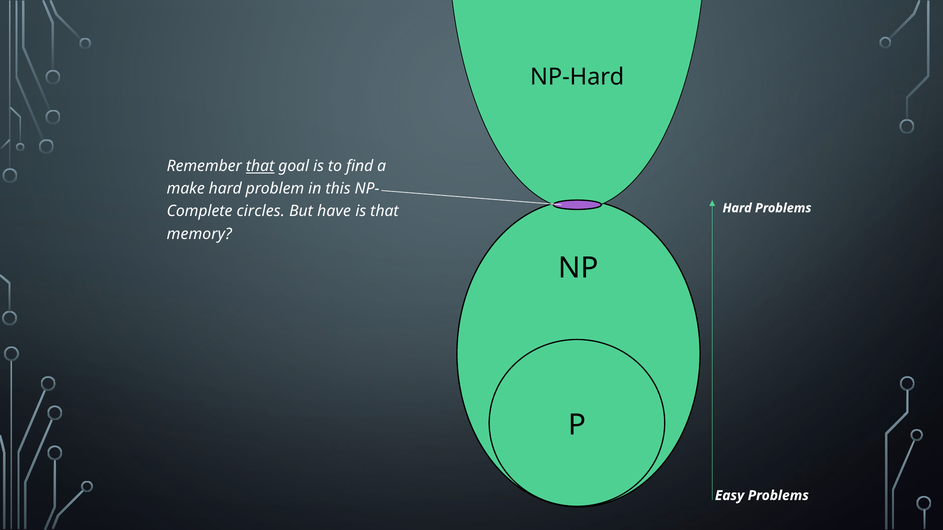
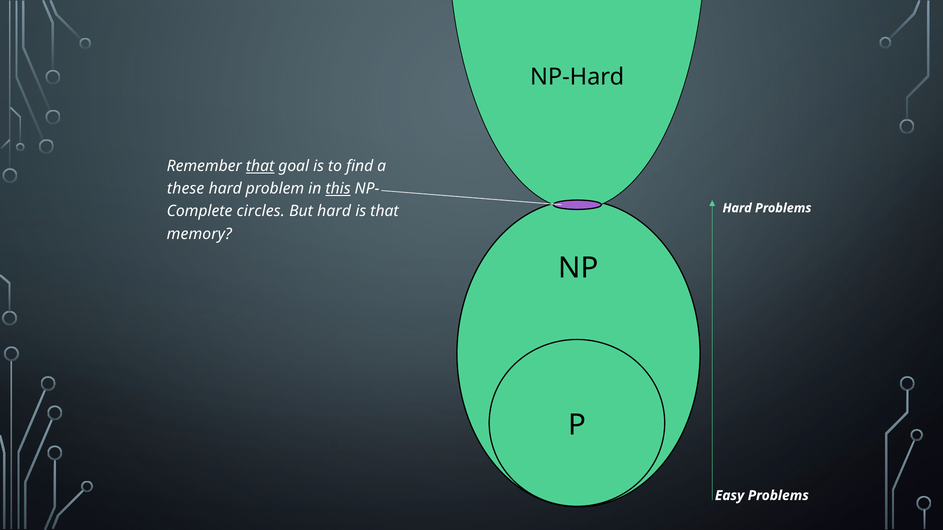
make: make -> these
this underline: none -> present
But have: have -> hard
